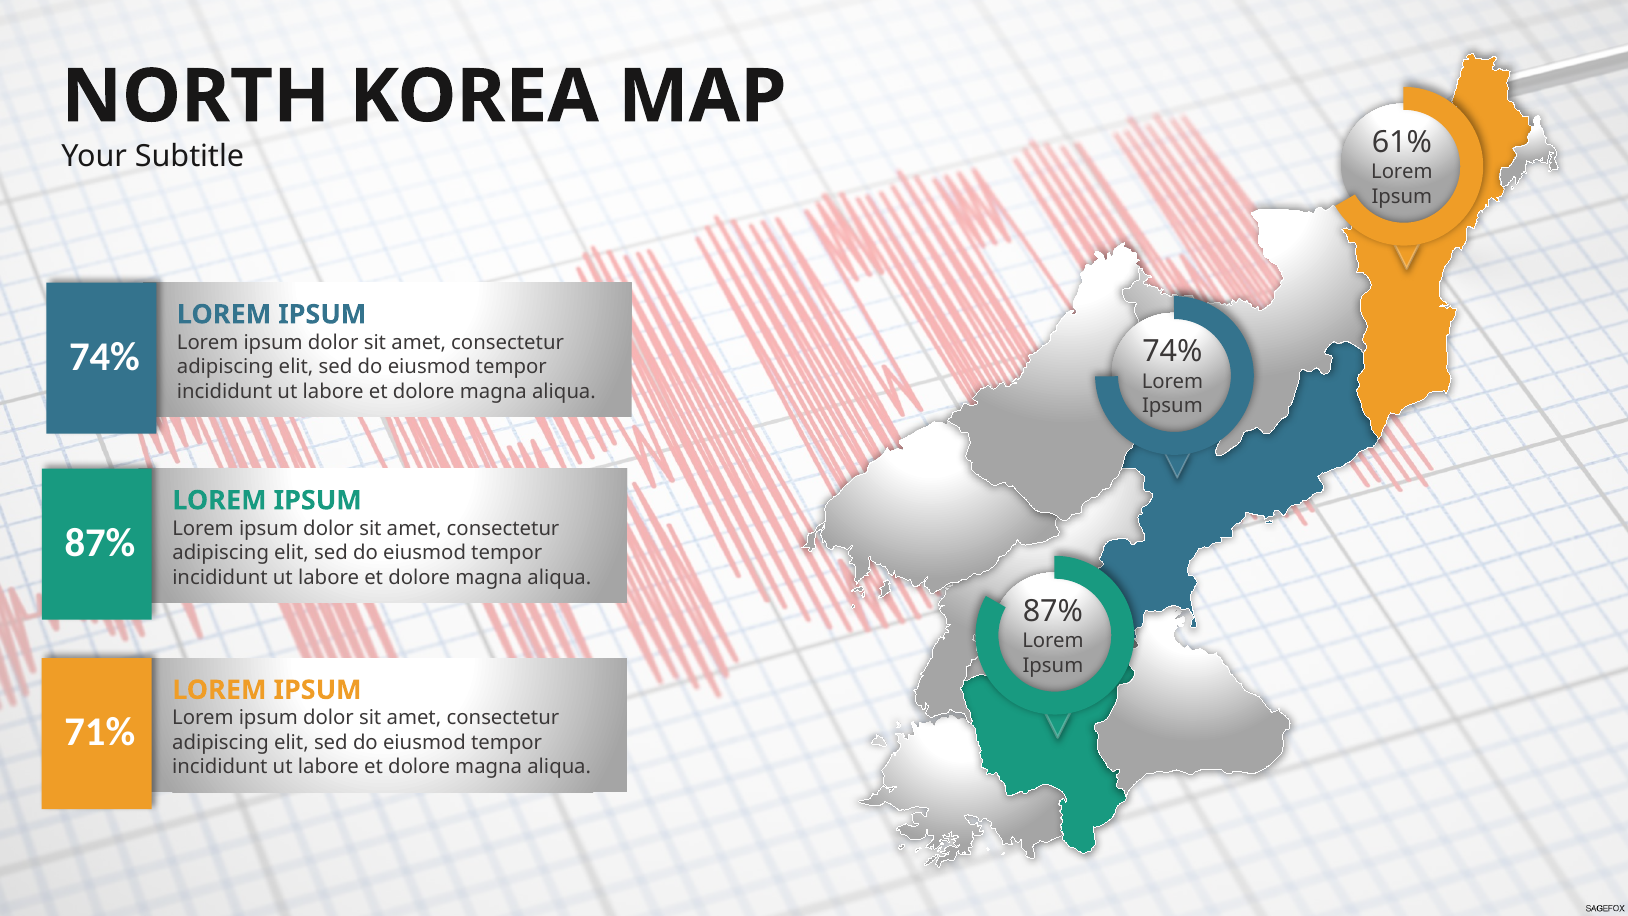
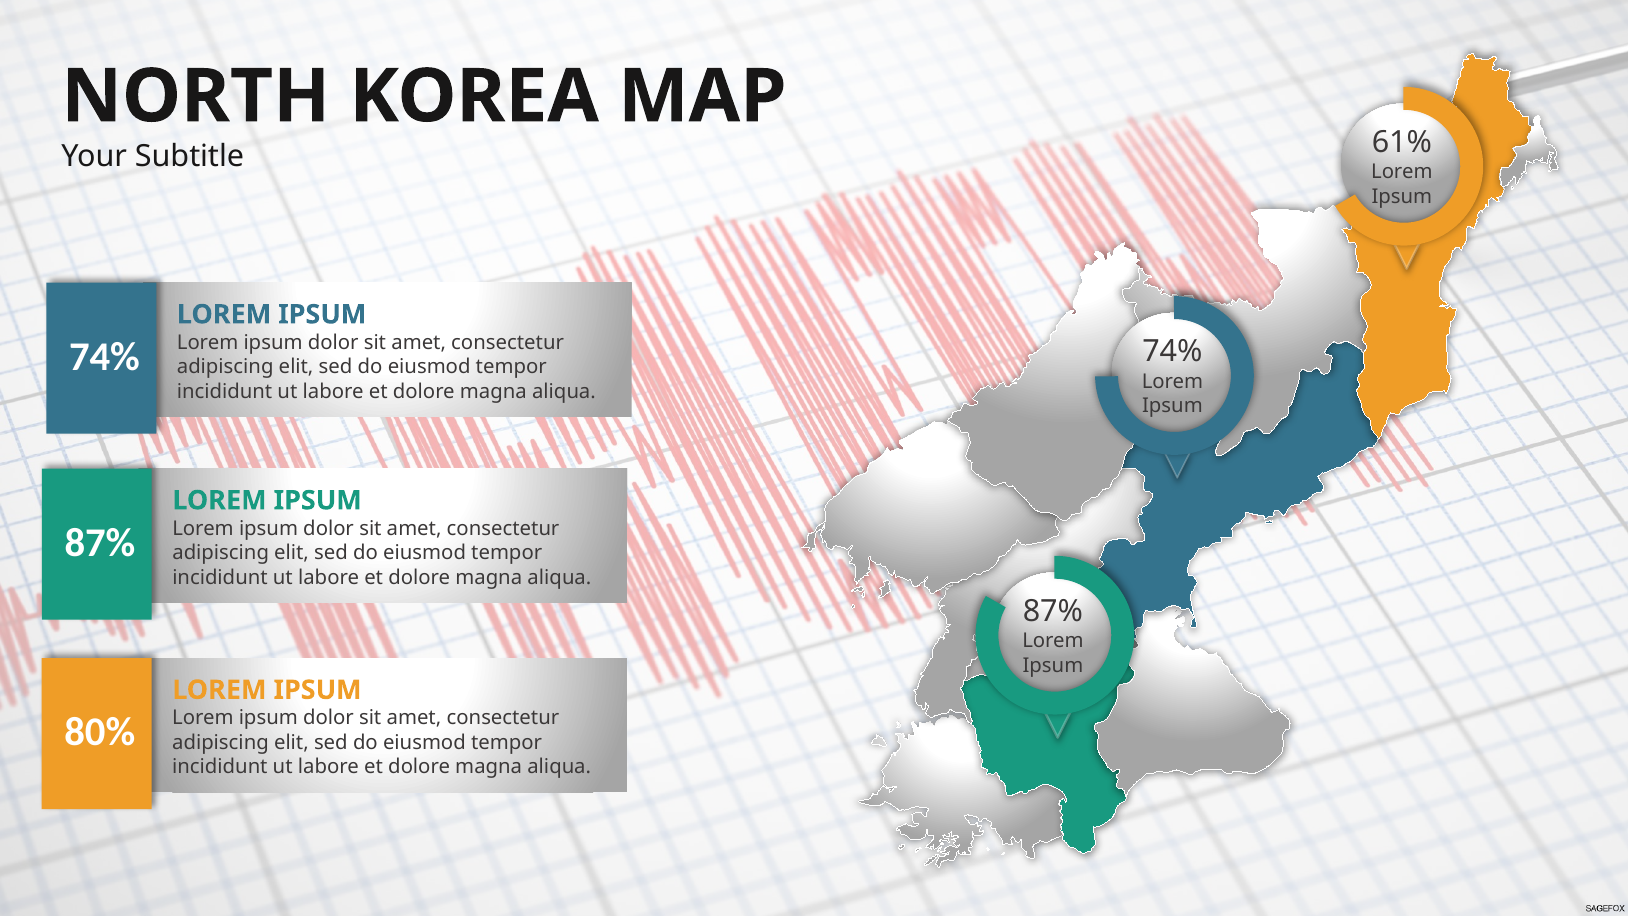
71%: 71% -> 80%
